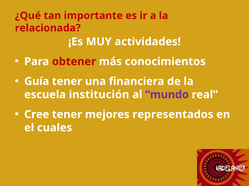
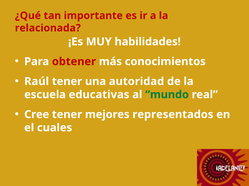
actividades: actividades -> habilidades
Guía: Guía -> Raúl
financiera: financiera -> autoridad
institución: institución -> educativas
mundo colour: purple -> green
